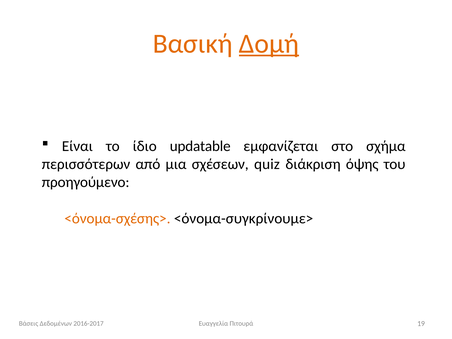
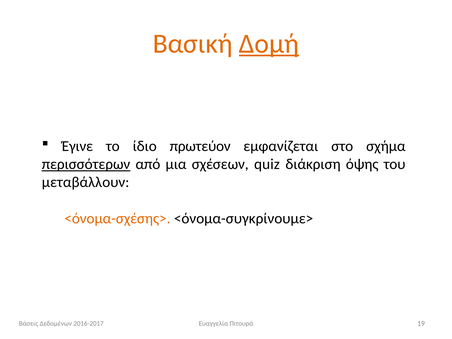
Είναι: Είναι -> Έγινε
updatable: updatable -> πρωτεύον
περισσότερων underline: none -> present
προηγούμενο: προηγούμενο -> μεταβάλλουν
